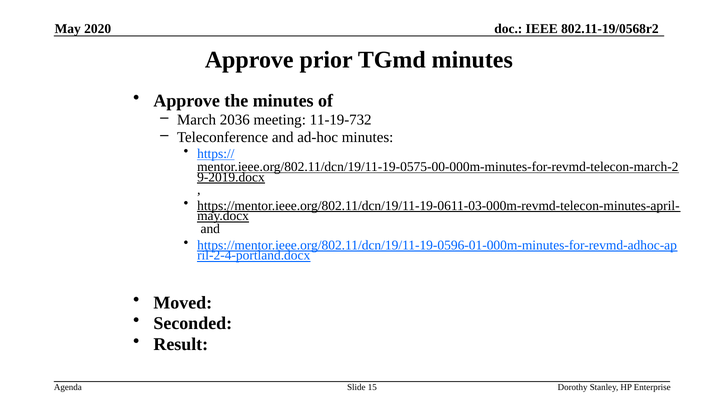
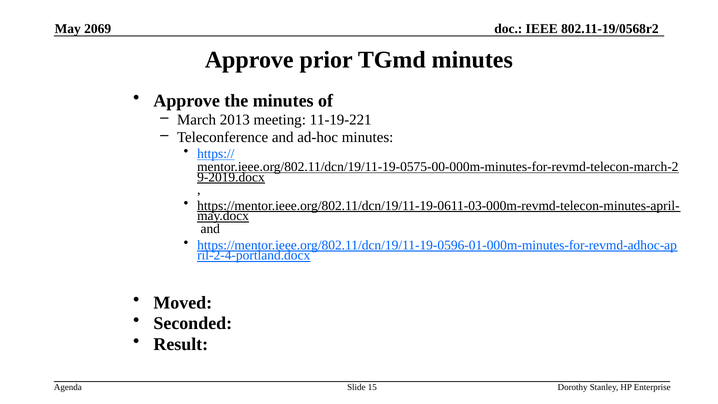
2020: 2020 -> 2069
2036: 2036 -> 2013
11-19-732: 11-19-732 -> 11-19-221
